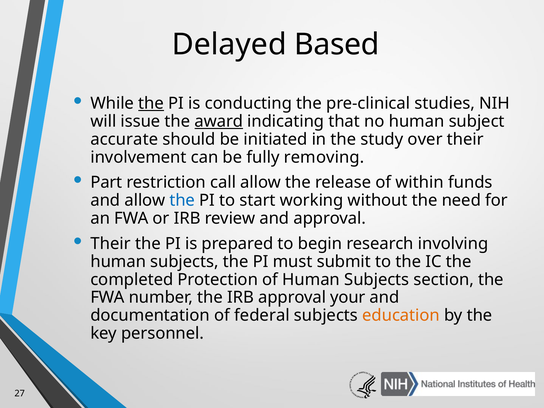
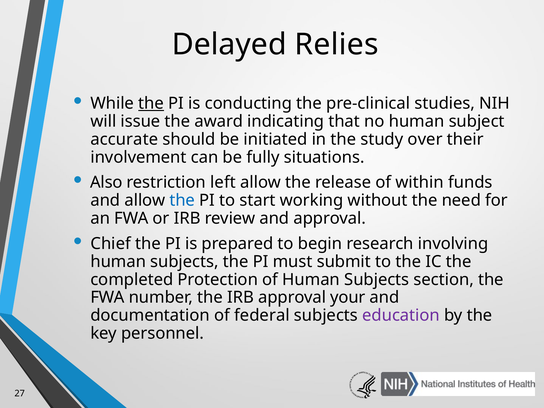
Based: Based -> Relies
award underline: present -> none
removing: removing -> situations
Part: Part -> Also
call: call -> left
Their at (111, 244): Their -> Chief
education colour: orange -> purple
